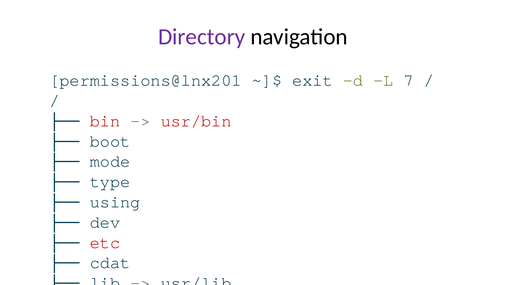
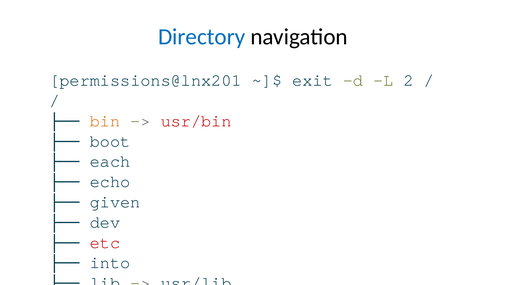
Directory colour: purple -> blue
7: 7 -> 2
bin colour: red -> orange
mode: mode -> each
type: type -> echo
using: using -> given
cdat: cdat -> into
